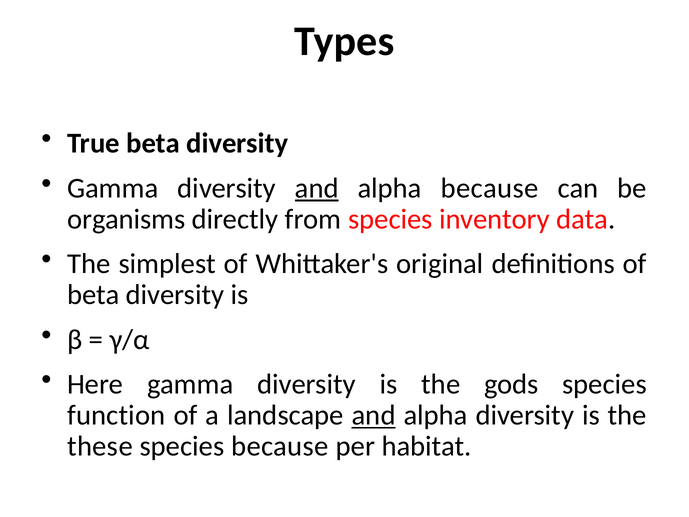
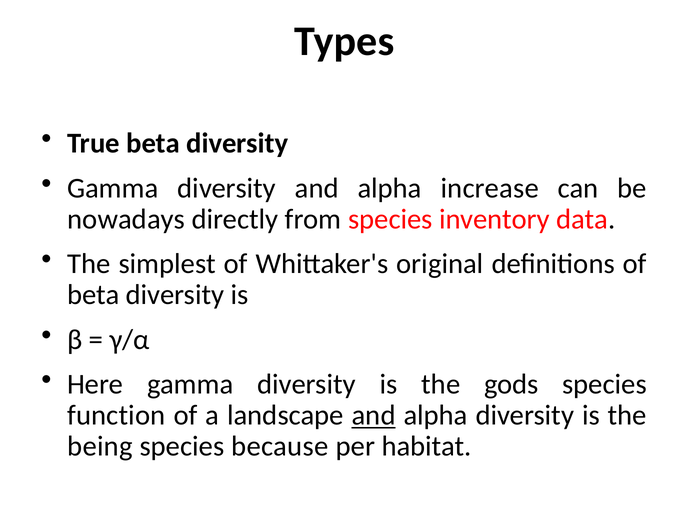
and at (317, 188) underline: present -> none
alpha because: because -> increase
organisms: organisms -> nowadays
these: these -> being
